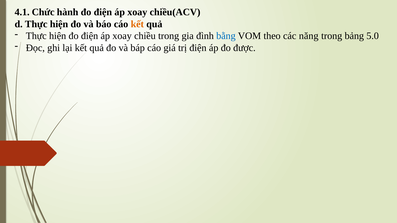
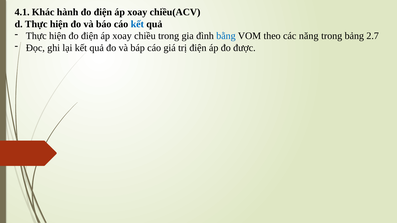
Chức: Chức -> Khác
kết at (137, 24) colour: orange -> blue
5.0: 5.0 -> 2.7
